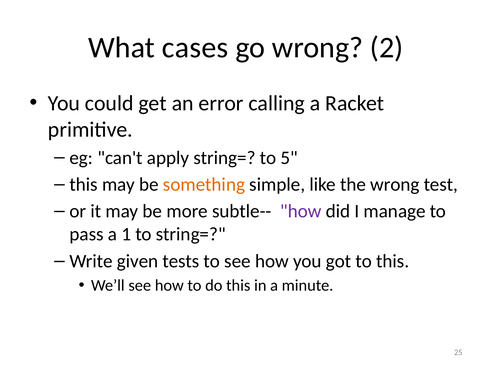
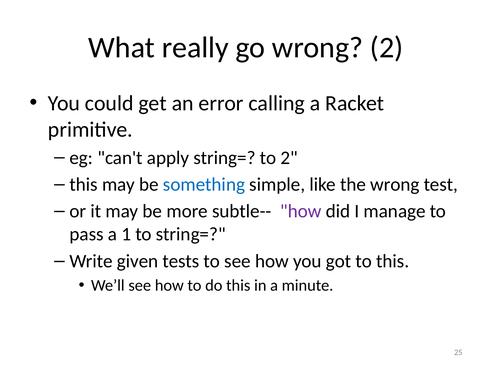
cases: cases -> really
to 5: 5 -> 2
something colour: orange -> blue
